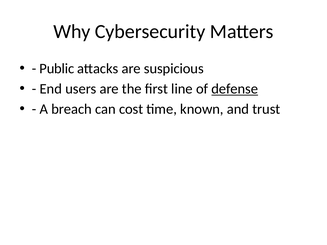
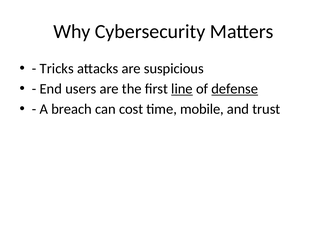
Public: Public -> Tricks
line underline: none -> present
known: known -> mobile
